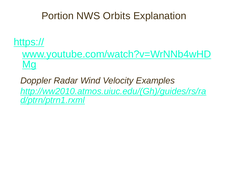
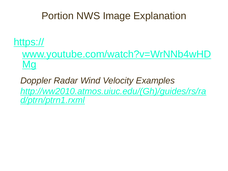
Orbits: Orbits -> Image
